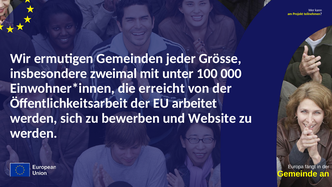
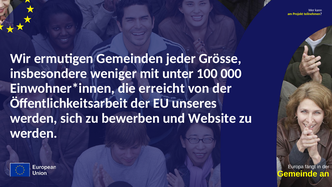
zweimal: zweimal -> weniger
arbeitet: arbeitet -> unseres
